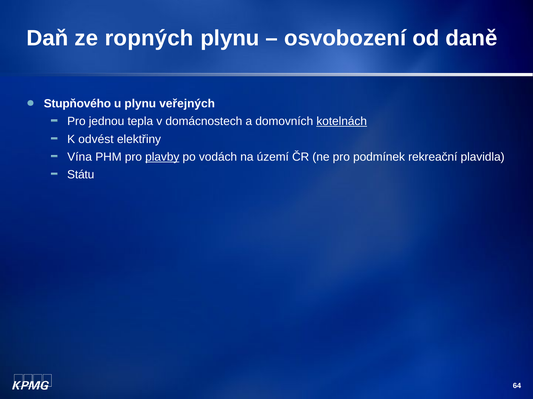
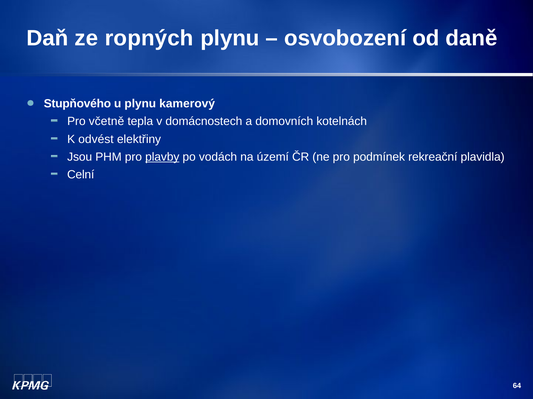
veřejných: veřejných -> kamerový
jednou: jednou -> včetně
kotelnách underline: present -> none
Vína: Vína -> Jsou
Státu: Státu -> Celní
